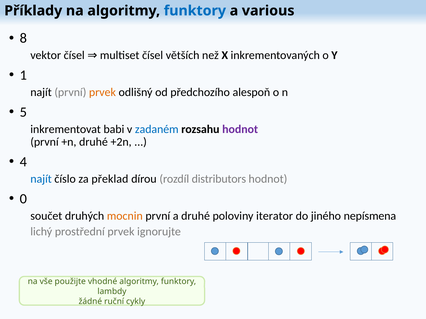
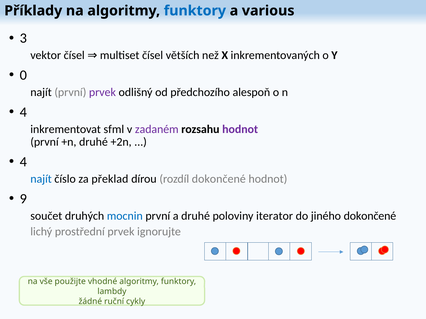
8: 8 -> 3
1: 1 -> 0
prvek at (102, 92) colour: orange -> purple
5 at (23, 112): 5 -> 4
babi: babi -> sfml
zadaném colour: blue -> purple
rozdíl distributors: distributors -> dokončené
0: 0 -> 9
mocnin colour: orange -> blue
jiného nepísmena: nepísmena -> dokončené
